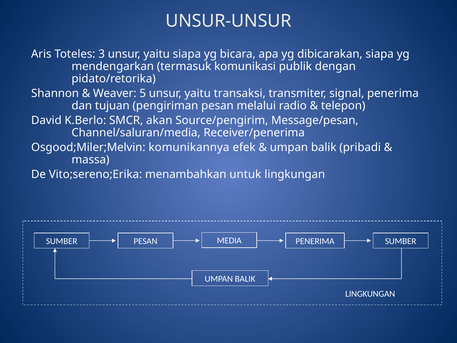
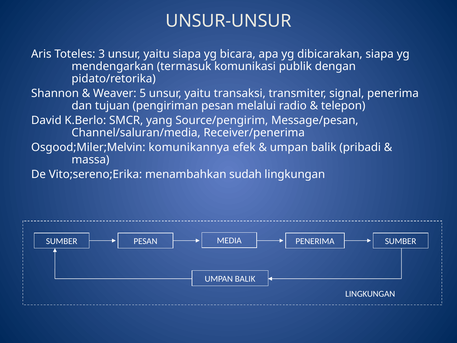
akan: akan -> yang
untuk: untuk -> sudah
